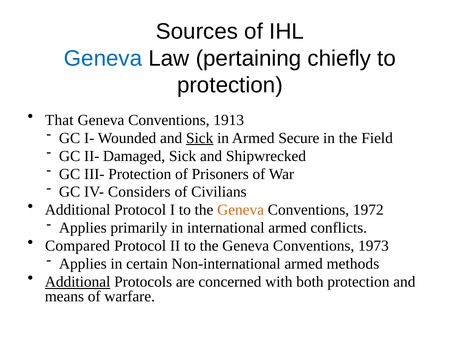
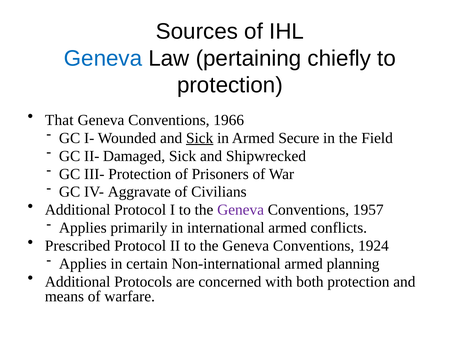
1913: 1913 -> 1966
Considers: Considers -> Aggravate
Geneva at (241, 210) colour: orange -> purple
1972: 1972 -> 1957
Compared: Compared -> Prescribed
1973: 1973 -> 1924
methods: methods -> planning
Additional at (78, 282) underline: present -> none
